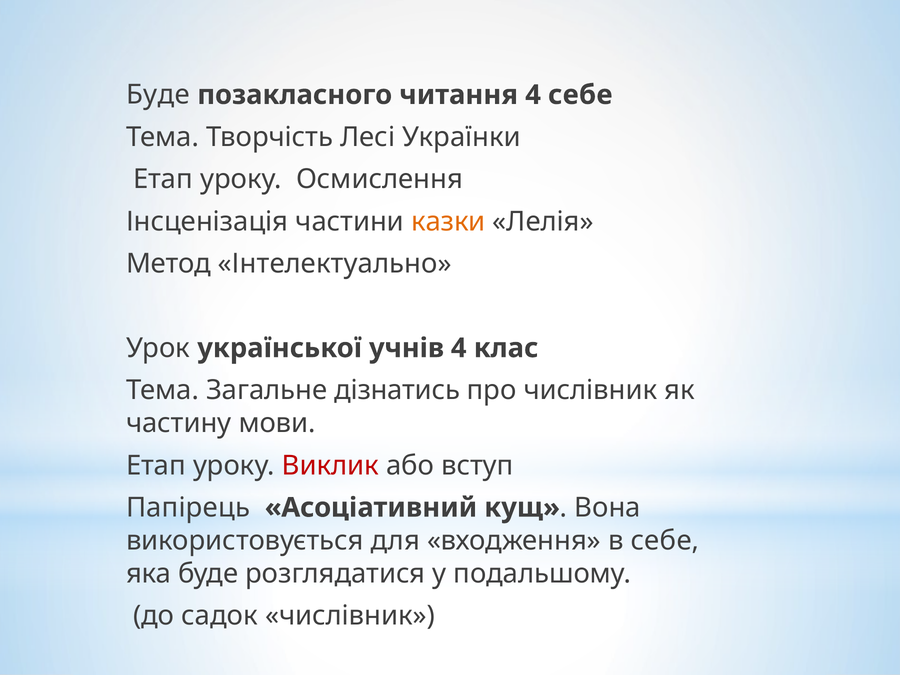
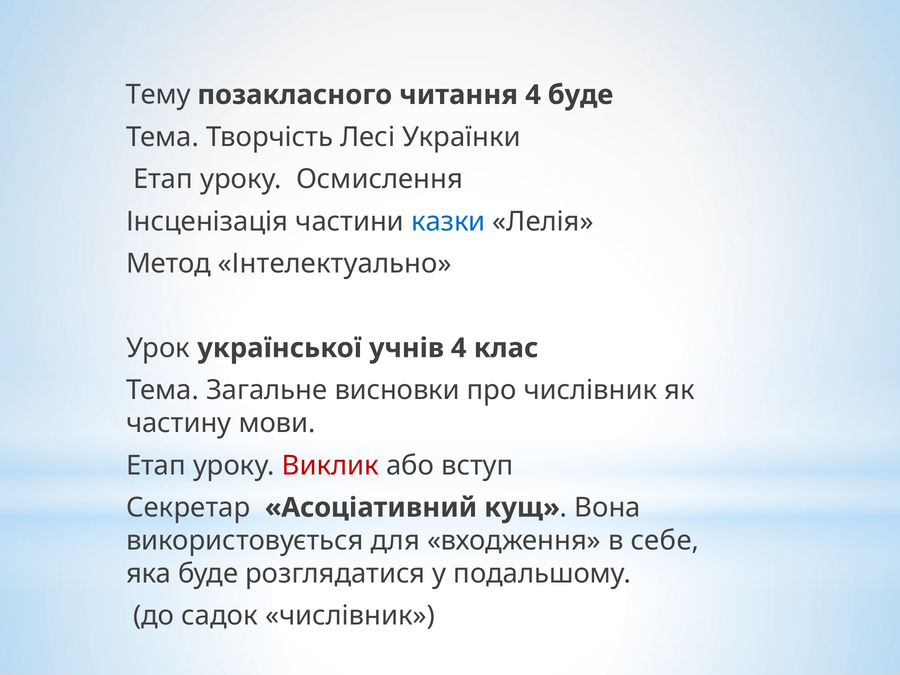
Буде at (158, 95): Буде -> Тему
4 себе: себе -> буде
казки colour: orange -> blue
дізнатись: дізнатись -> висновки
Папірець: Папірець -> Секретар
